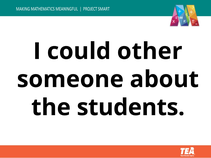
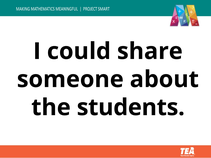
other: other -> share
